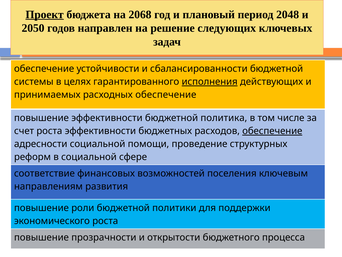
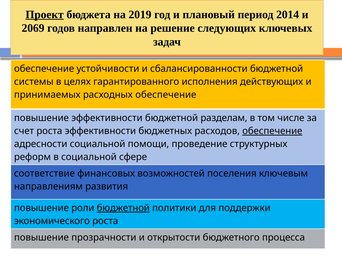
2068: 2068 -> 2019
2048: 2048 -> 2014
2050: 2050 -> 2069
исполнения underline: present -> none
политика: политика -> разделам
бюджетной at (123, 208) underline: none -> present
